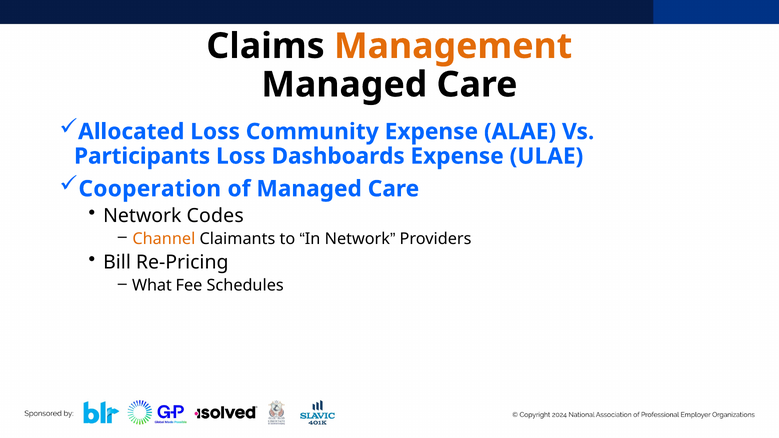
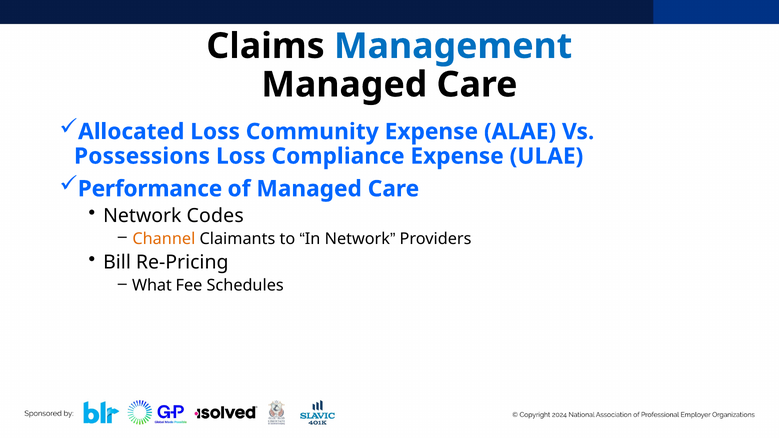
Management colour: orange -> blue
Participants: Participants -> Possessions
Dashboards: Dashboards -> Compliance
Cooperation: Cooperation -> Performance
